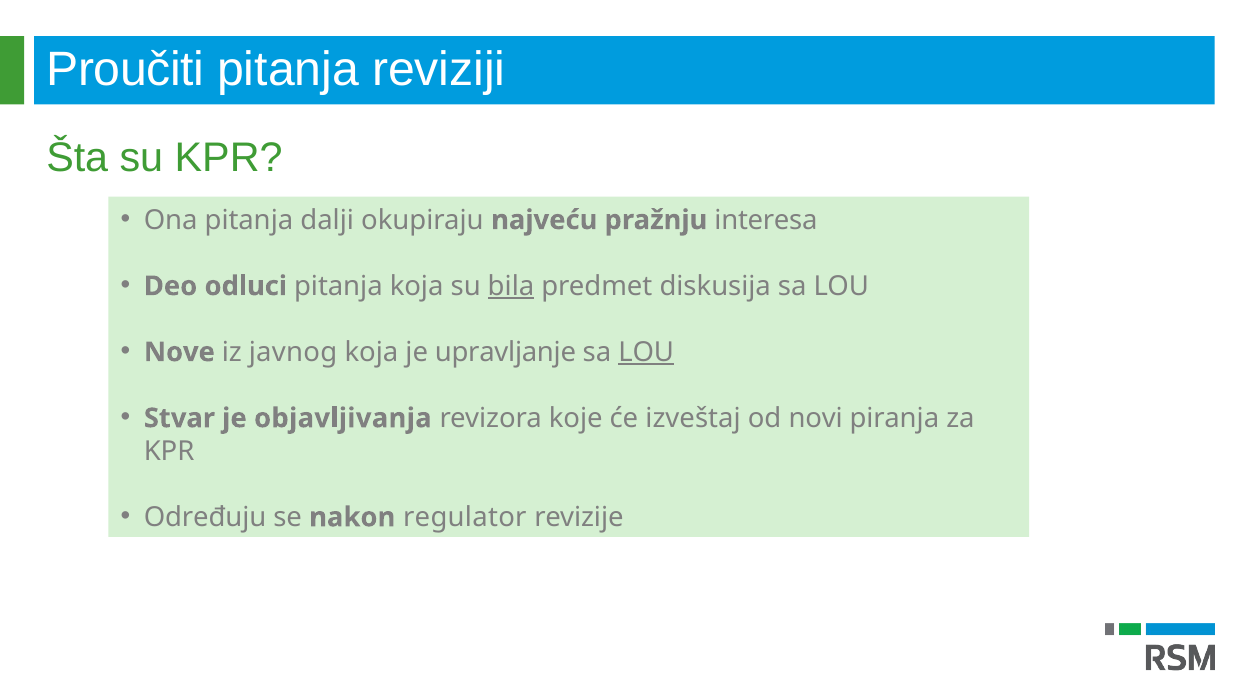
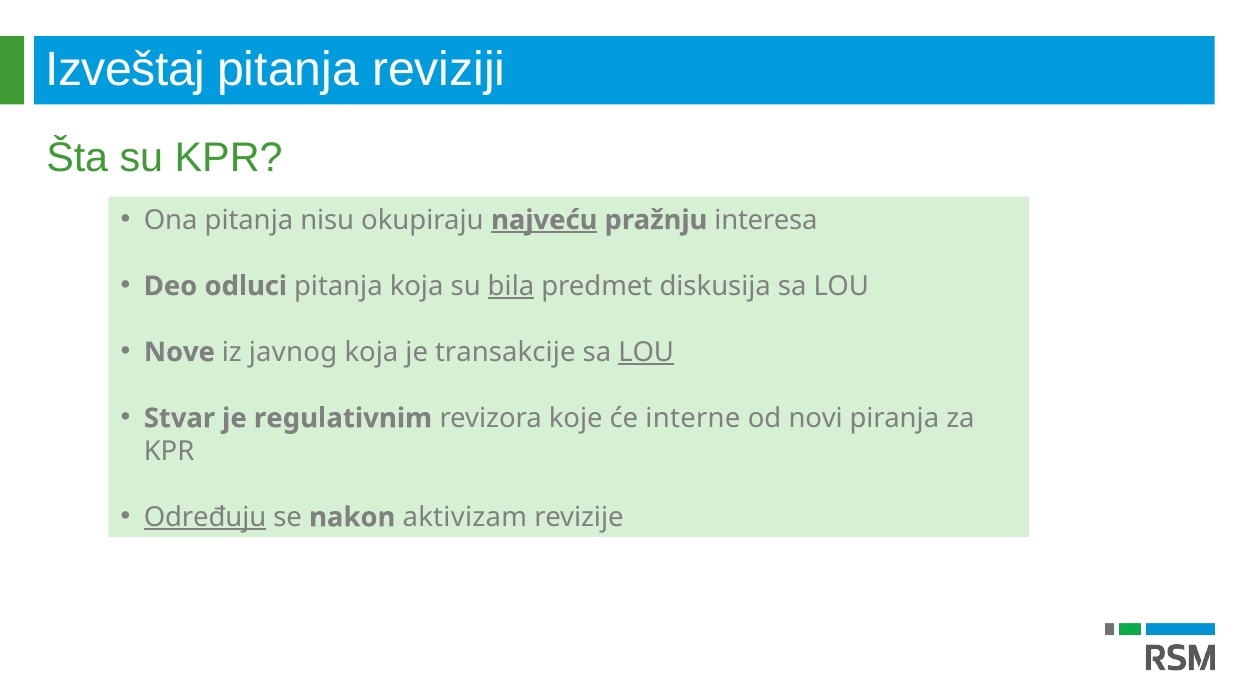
Proučiti: Proučiti -> Izveštaj
dalji: dalji -> nisu
najveću underline: none -> present
upravljanje: upravljanje -> transakcije
objavljivanja: objavljivanja -> regulativnim
izveštaj: izveštaj -> interne
Određuju underline: none -> present
regulator: regulator -> aktivizam
